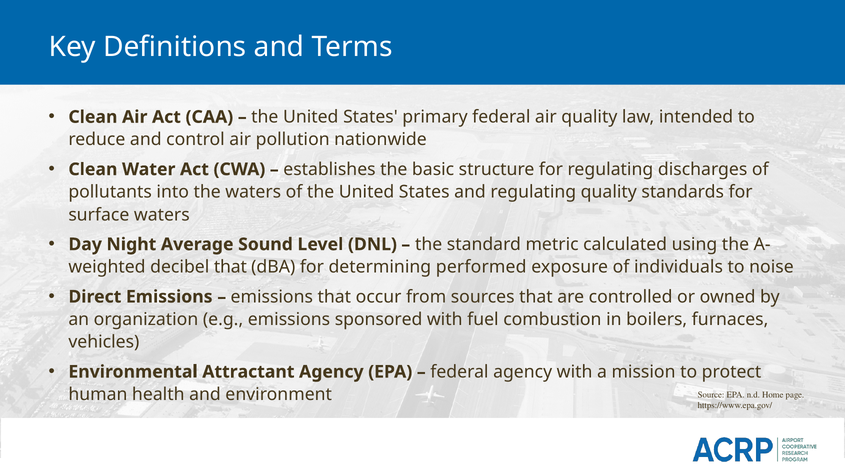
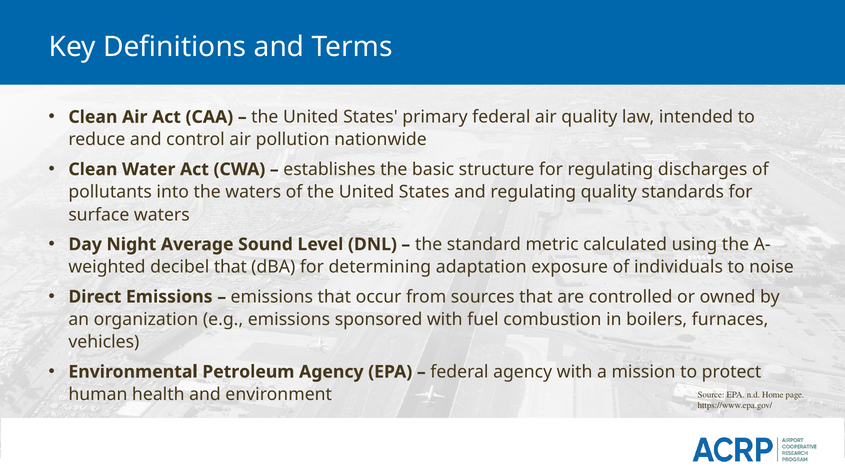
performed: performed -> adaptation
Attractant: Attractant -> Petroleum
